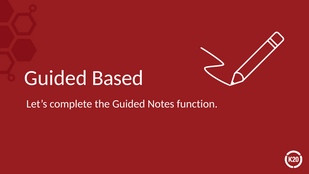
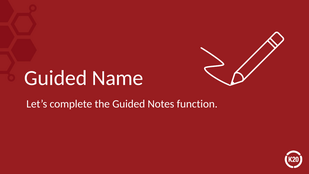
Based: Based -> Name
